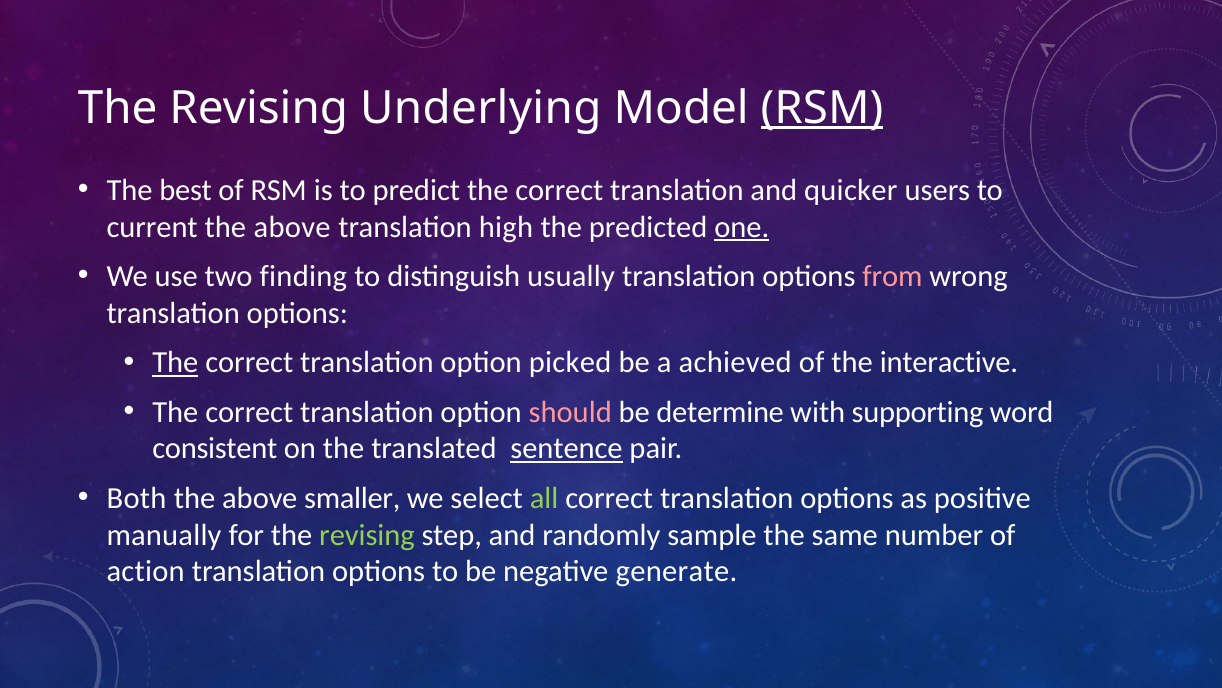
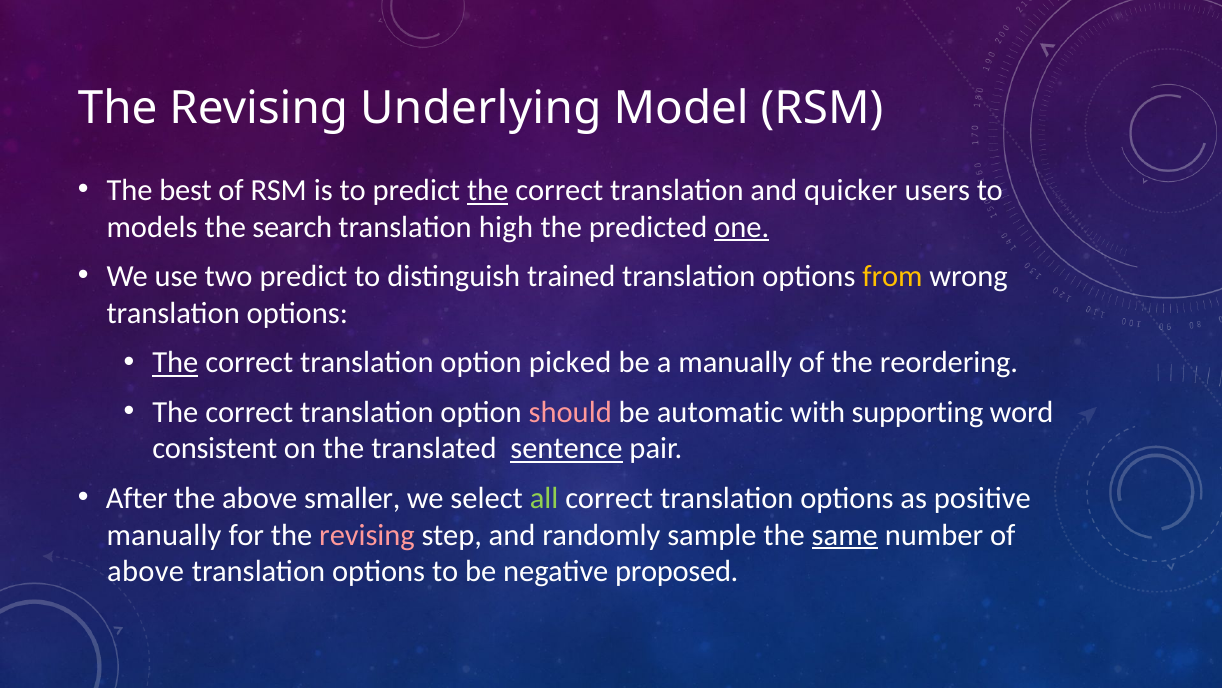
RSM at (822, 108) underline: present -> none
the at (488, 190) underline: none -> present
current: current -> models
above at (292, 227): above -> search
two finding: finding -> predict
usually: usually -> trained
from colour: pink -> yellow
a achieved: achieved -> manually
interactive: interactive -> reordering
determine: determine -> automatic
Both: Both -> After
revising at (367, 535) colour: light green -> pink
same underline: none -> present
action at (146, 571): action -> above
generate: generate -> proposed
